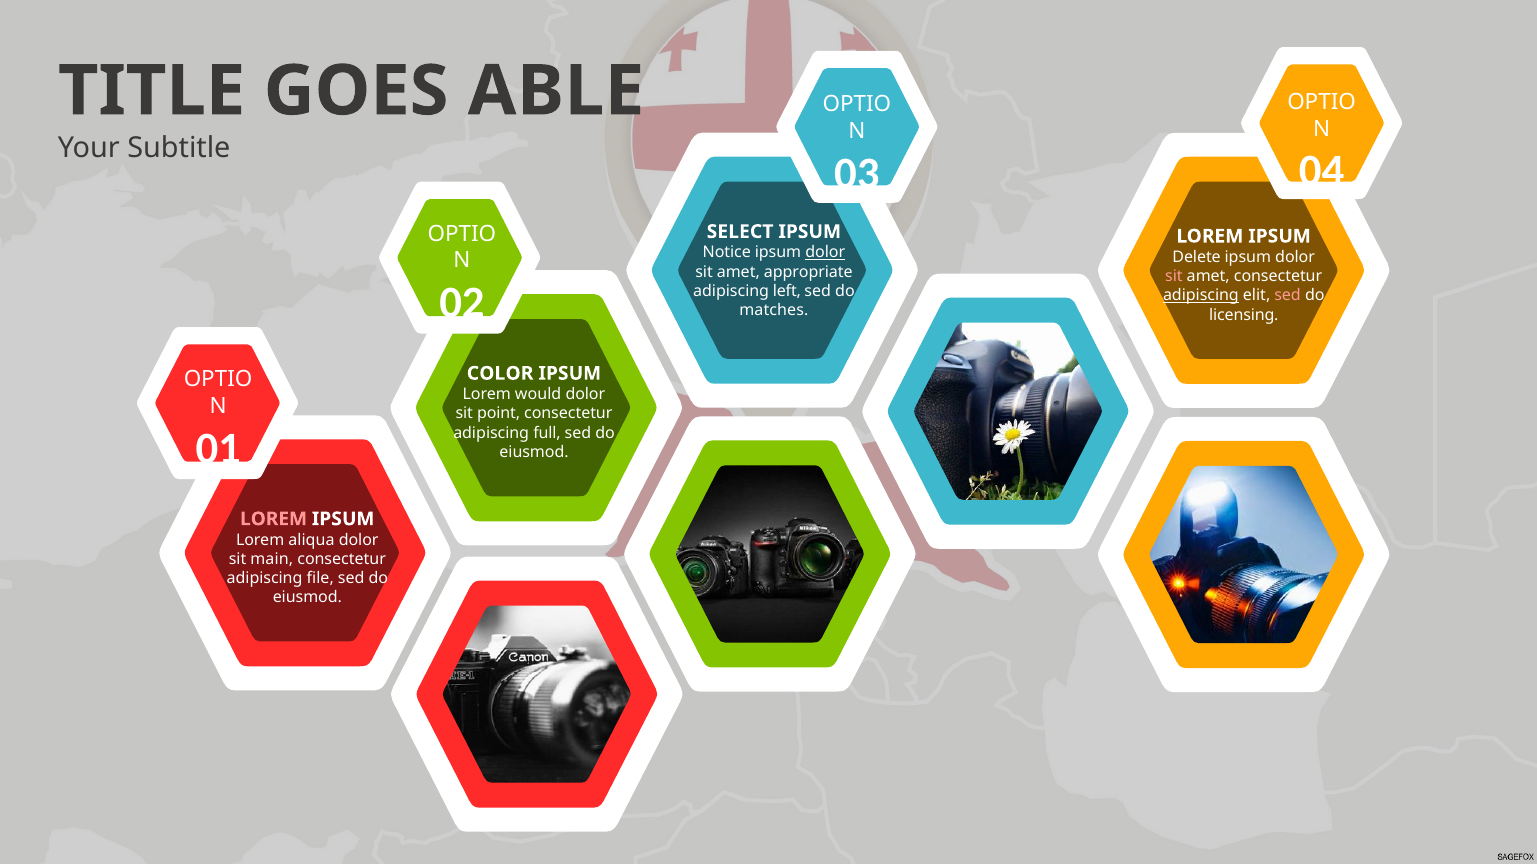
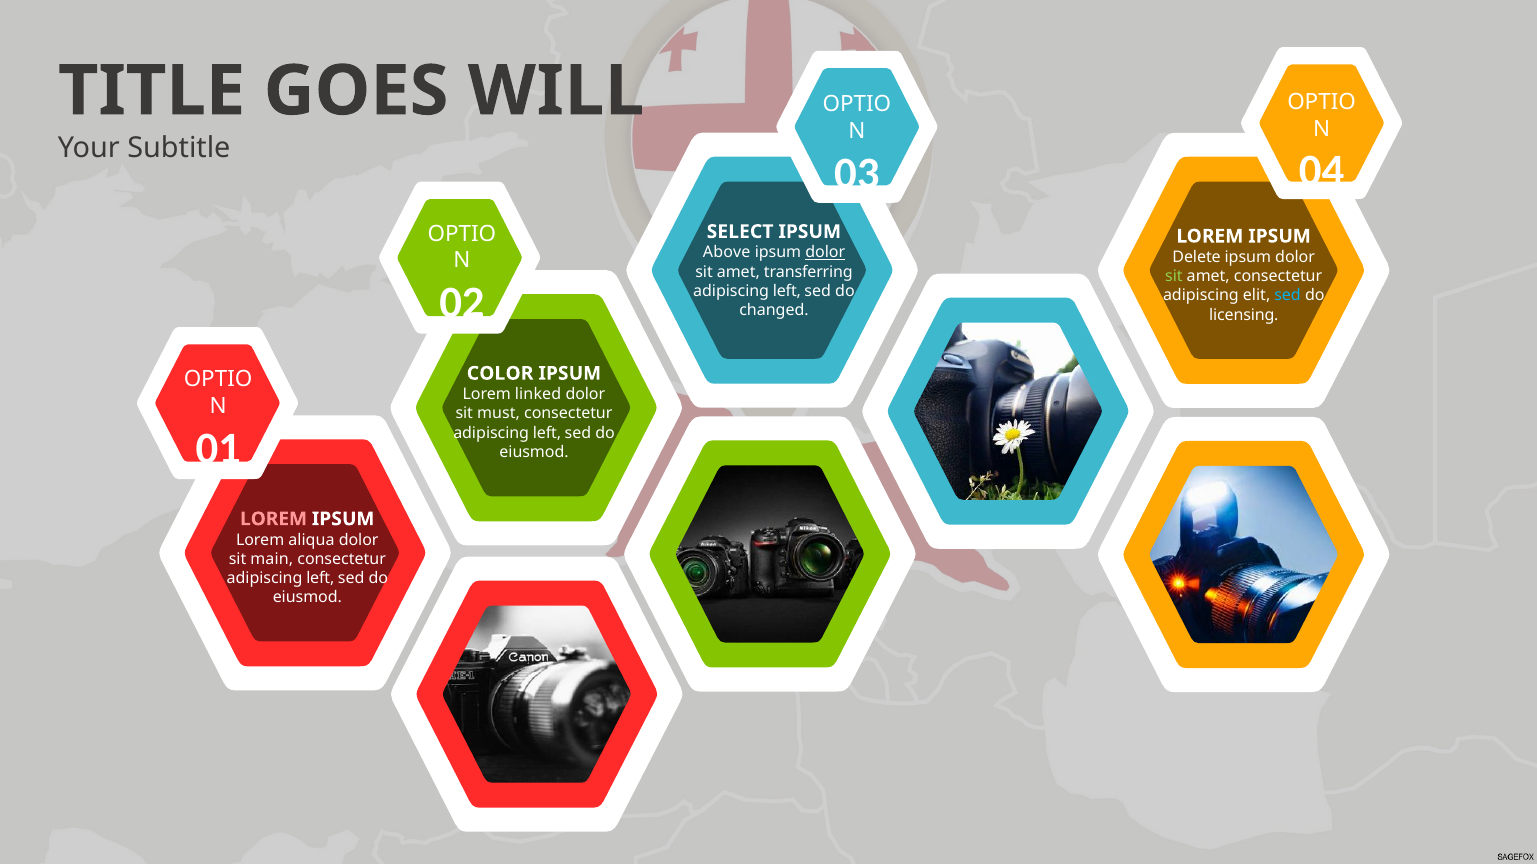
ABLE: ABLE -> WILL
Notice: Notice -> Above
appropriate: appropriate -> transferring
sit at (1174, 276) colour: pink -> light green
adipiscing at (1201, 296) underline: present -> none
sed at (1288, 296) colour: pink -> light blue
matches: matches -> changed
would: would -> linked
point: point -> must
full at (547, 433): full -> left
file at (320, 579): file -> left
